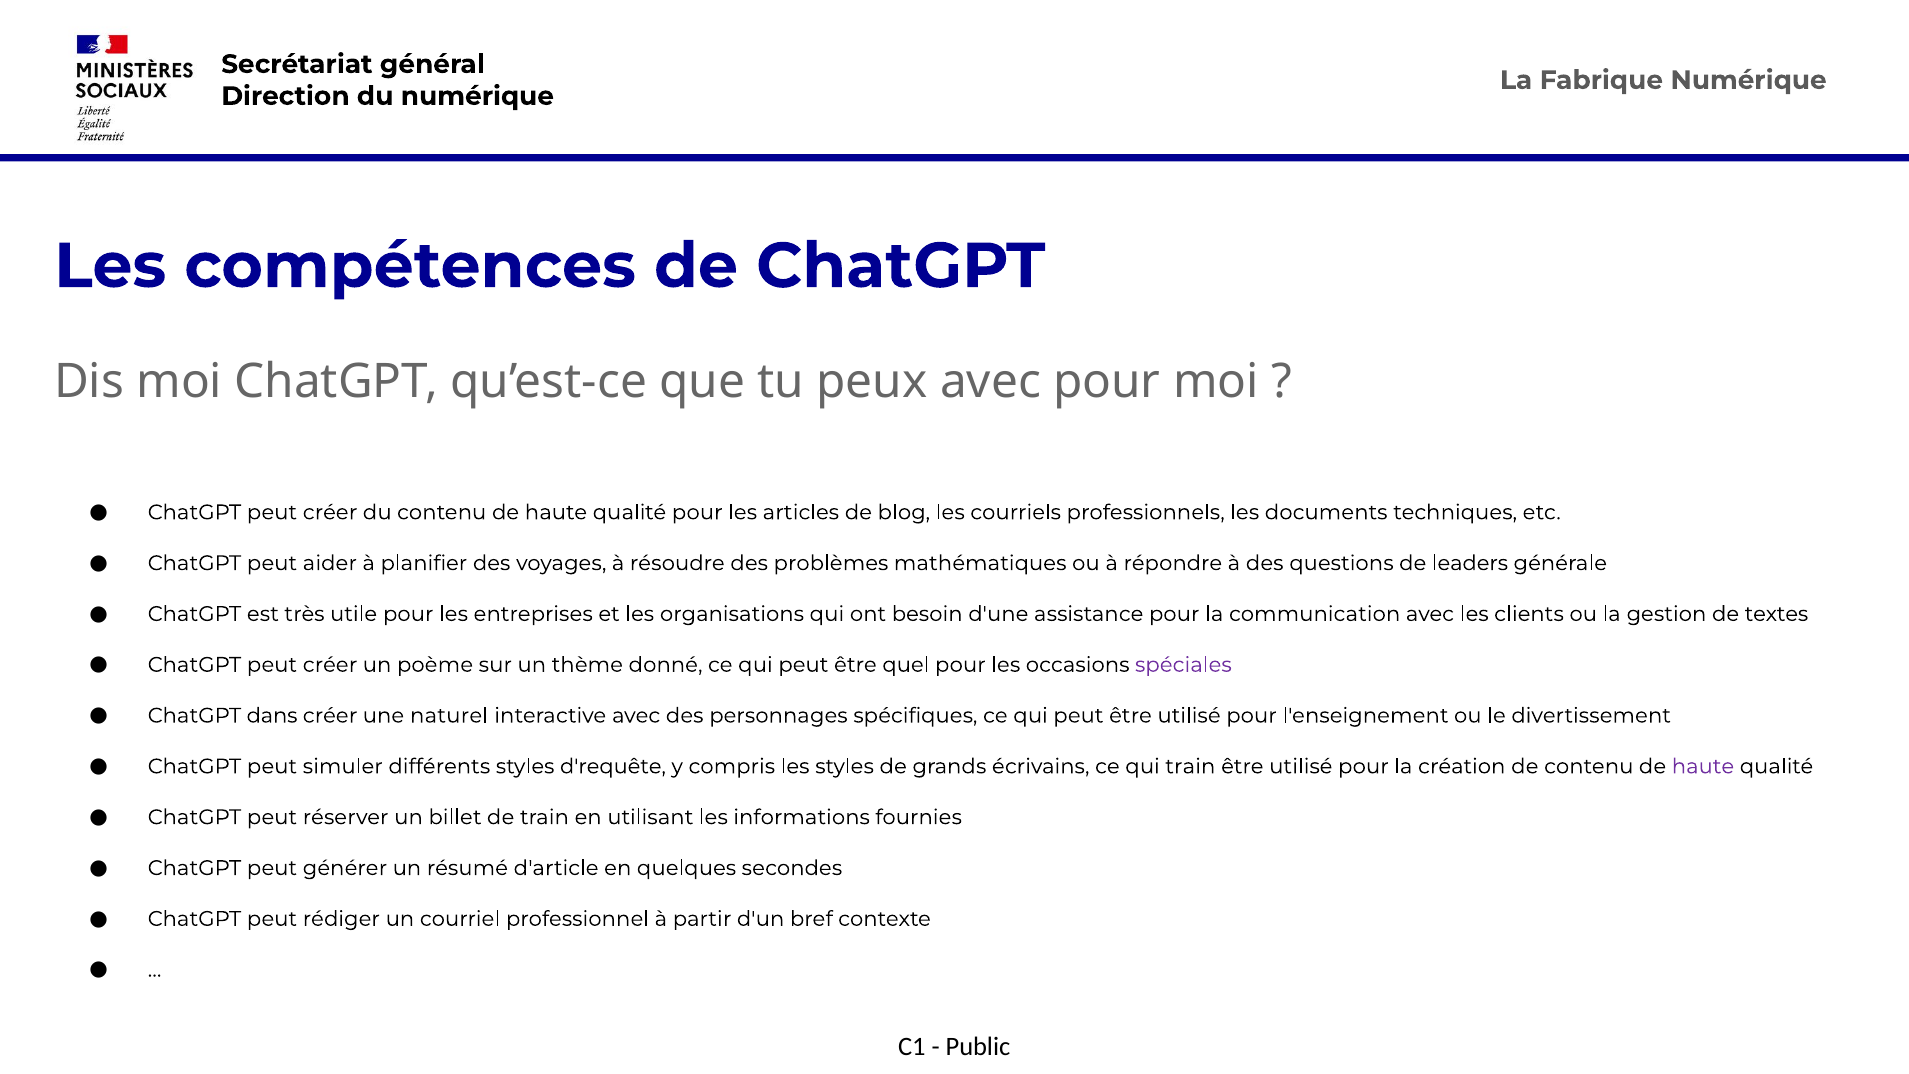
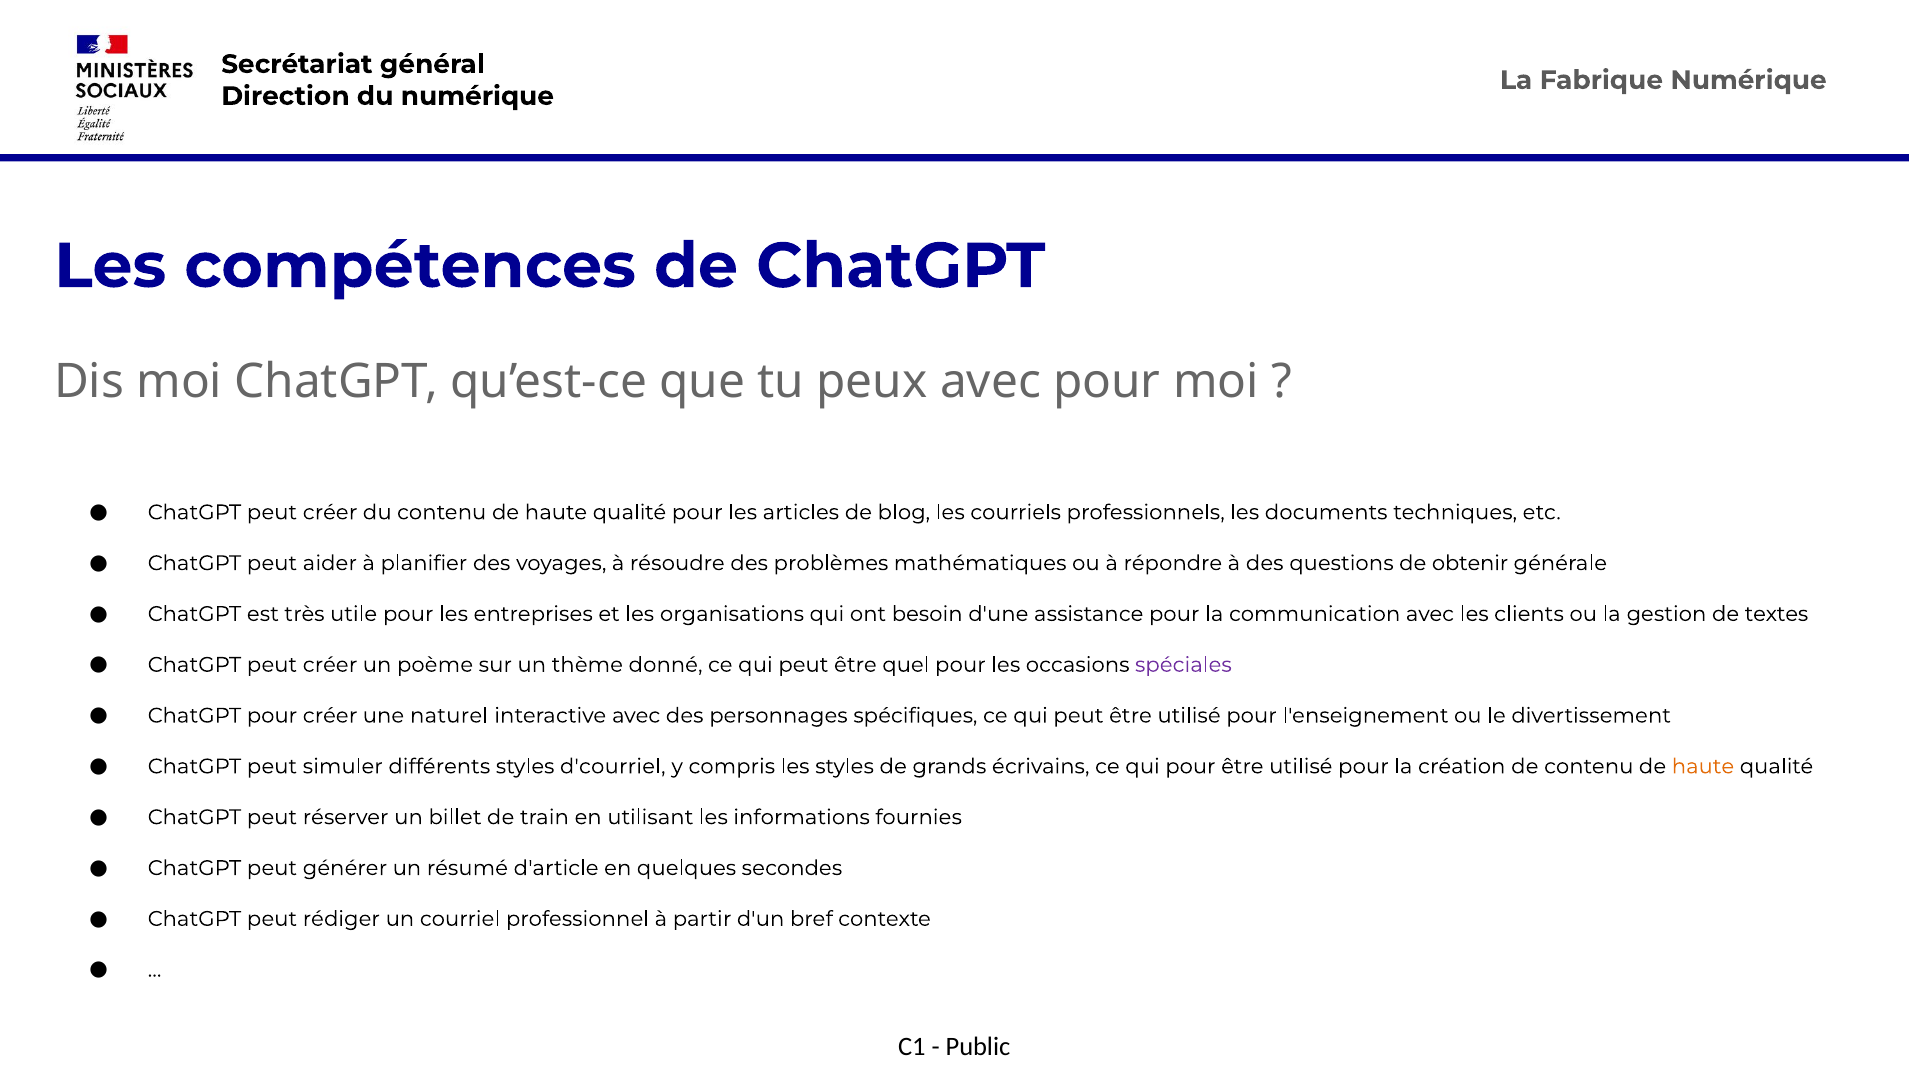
leaders: leaders -> obtenir
ChatGPT dans: dans -> pour
d'requête: d'requête -> d'courriel
qui train: train -> pour
haute at (1703, 766) colour: purple -> orange
